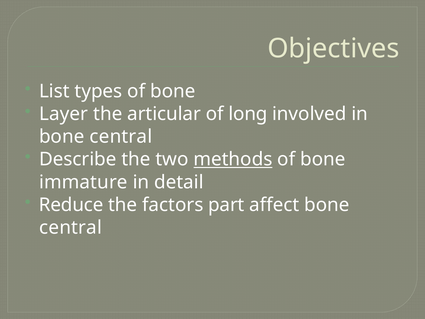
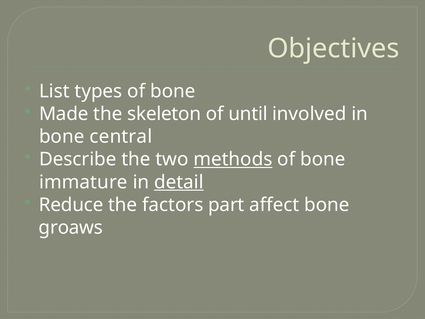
Layer: Layer -> Made
articular: articular -> skeleton
long: long -> until
detail underline: none -> present
central at (71, 227): central -> groaws
